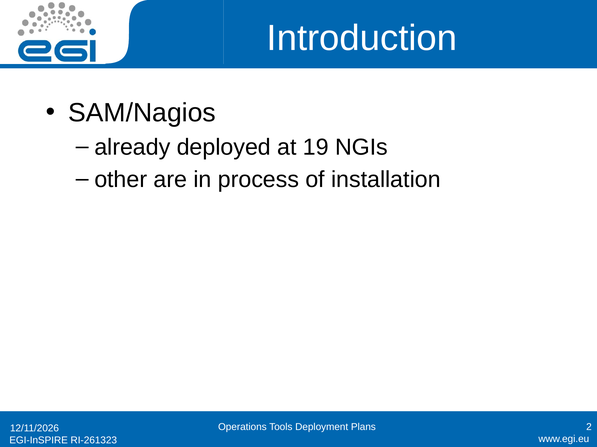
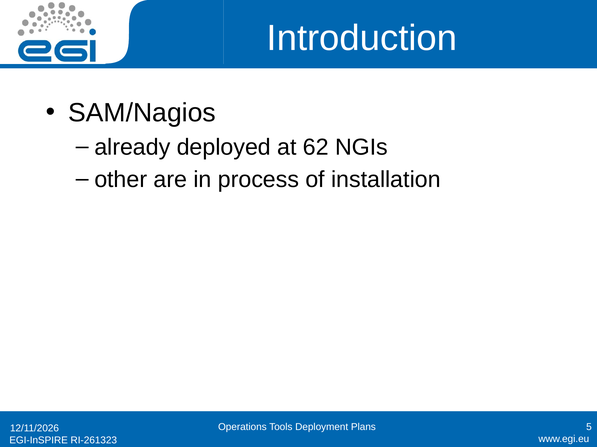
19: 19 -> 62
2: 2 -> 5
